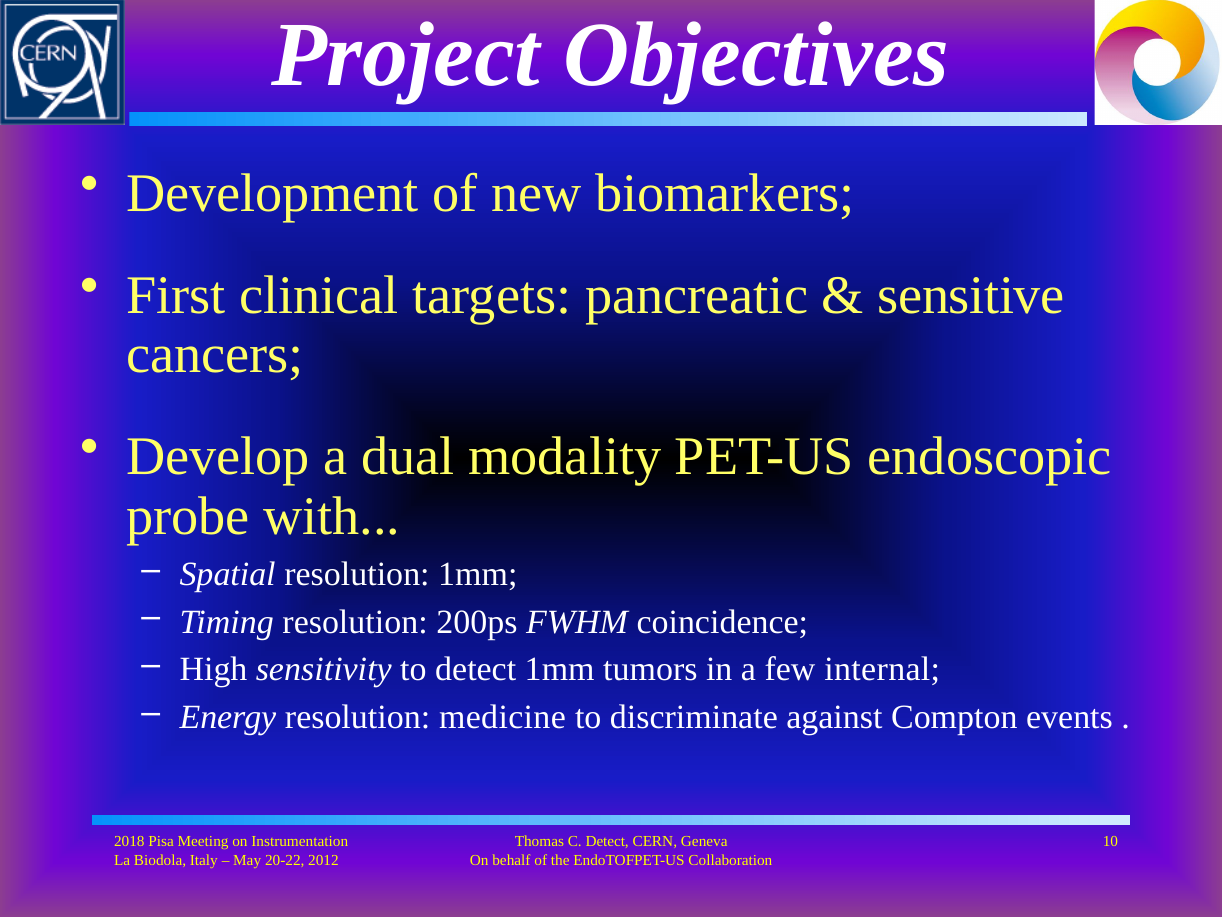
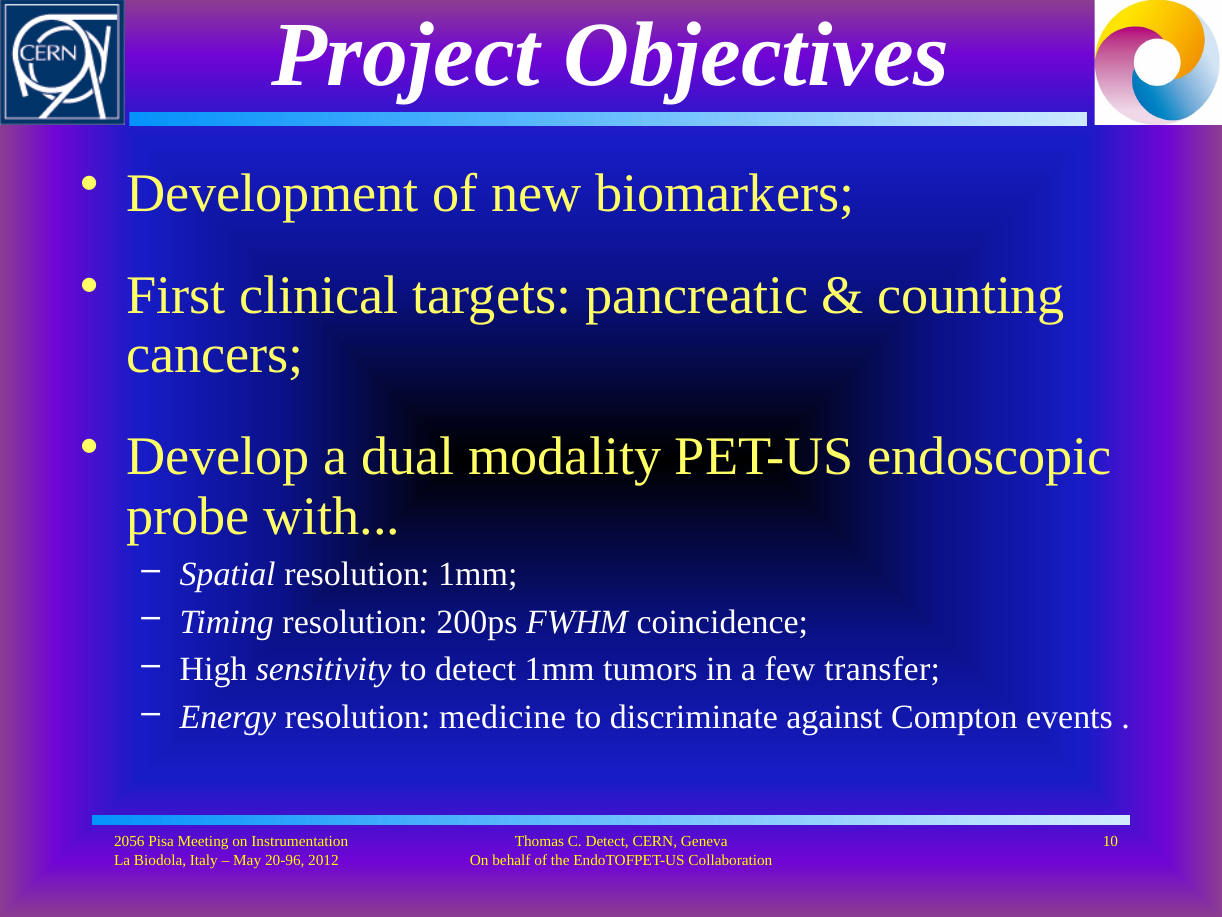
sensitive: sensitive -> counting
internal: internal -> transfer
2018: 2018 -> 2056
20-22: 20-22 -> 20-96
